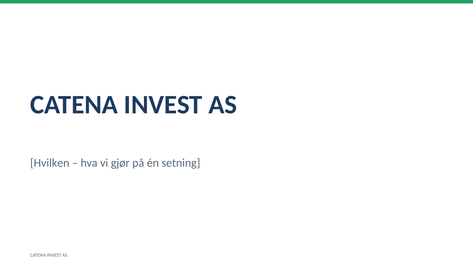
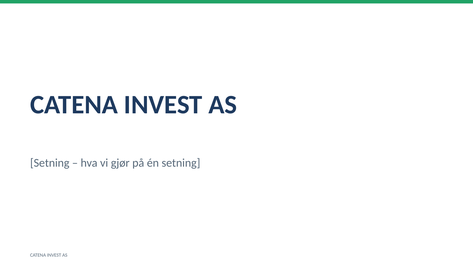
Hvilken at (50, 163): Hvilken -> Setning
